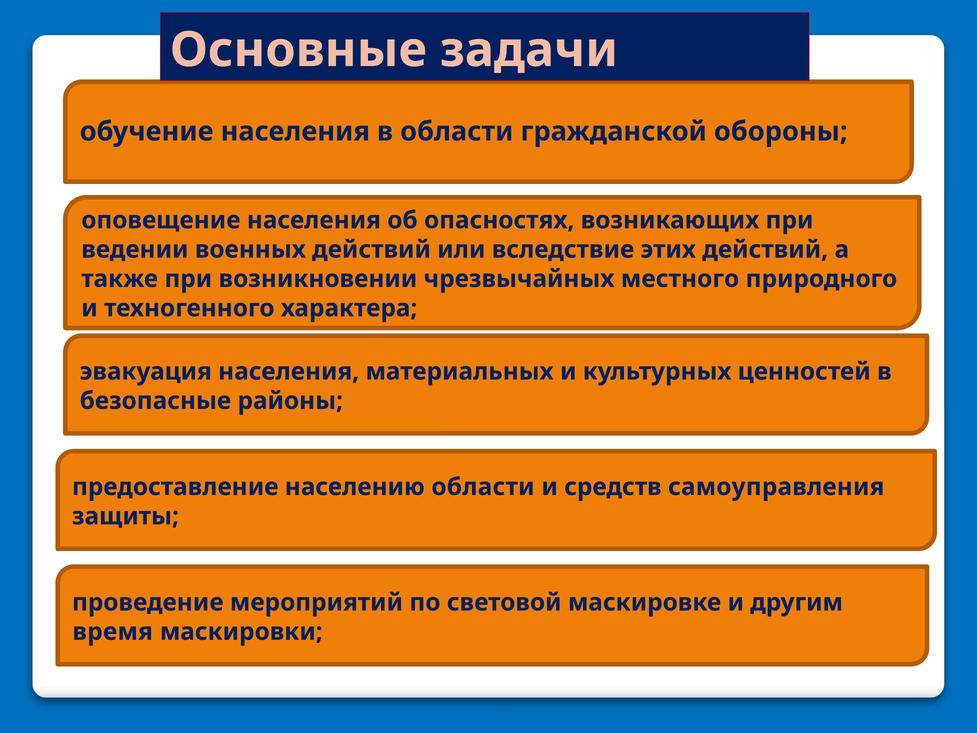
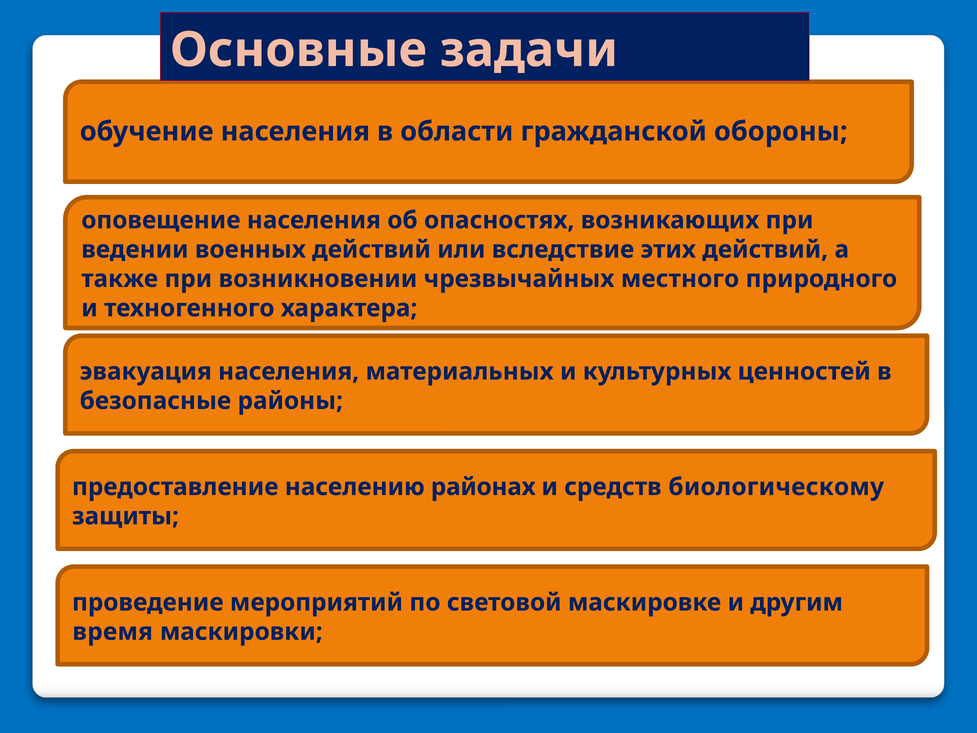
населению области: области -> районах
самоуправления: самоуправления -> биологическому
